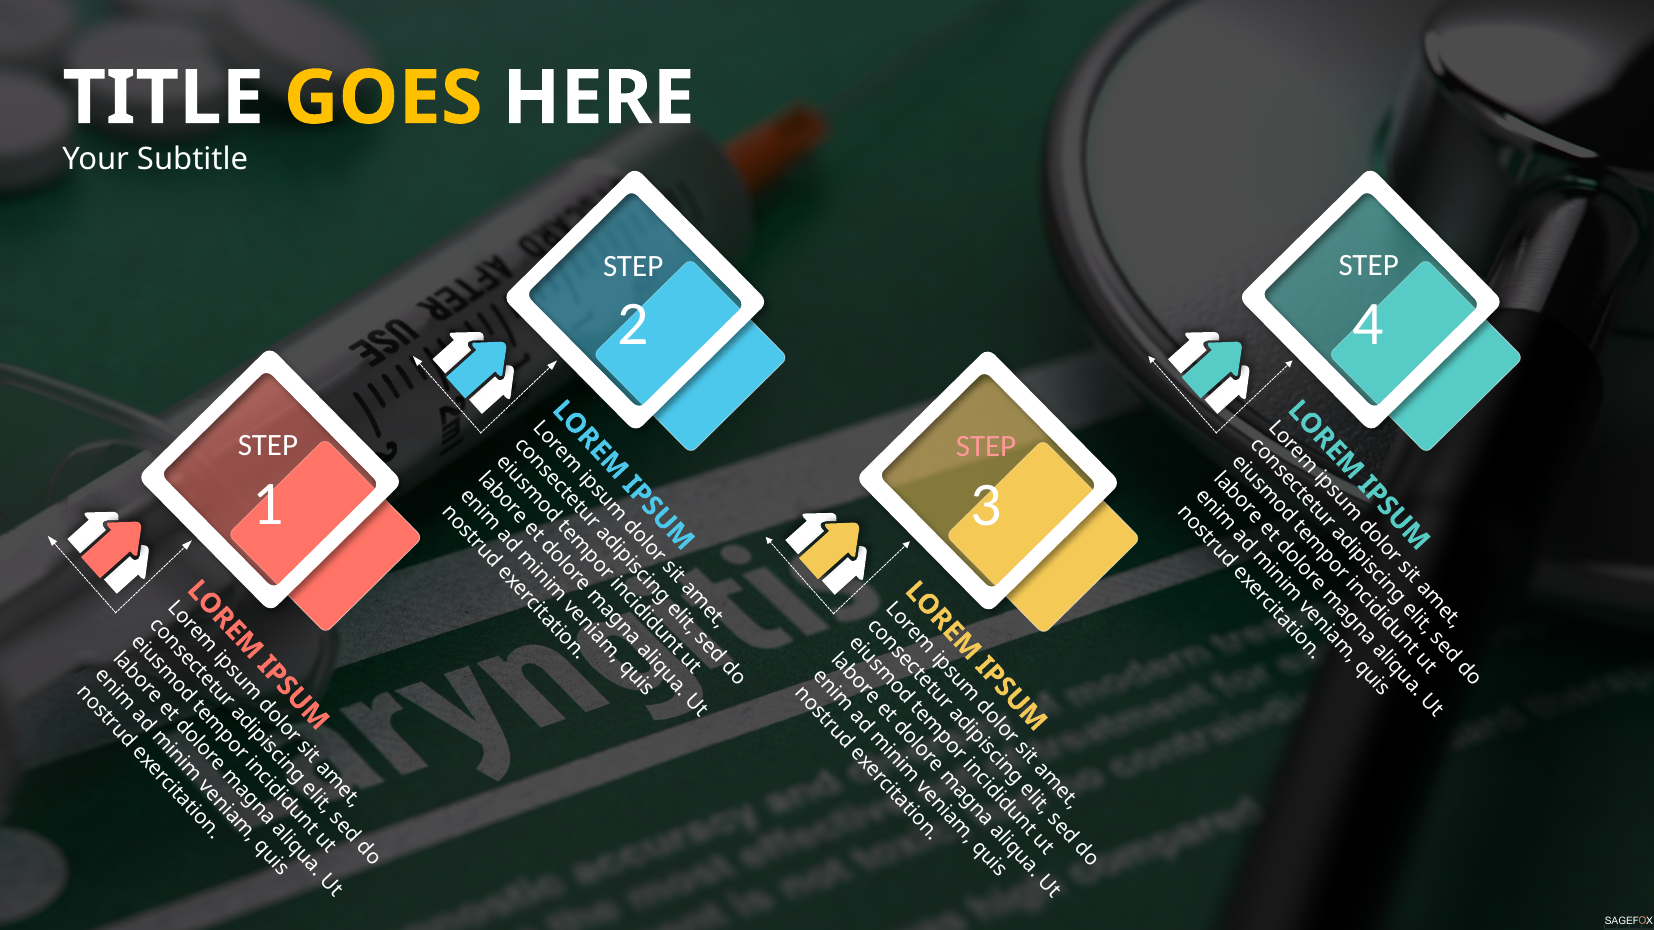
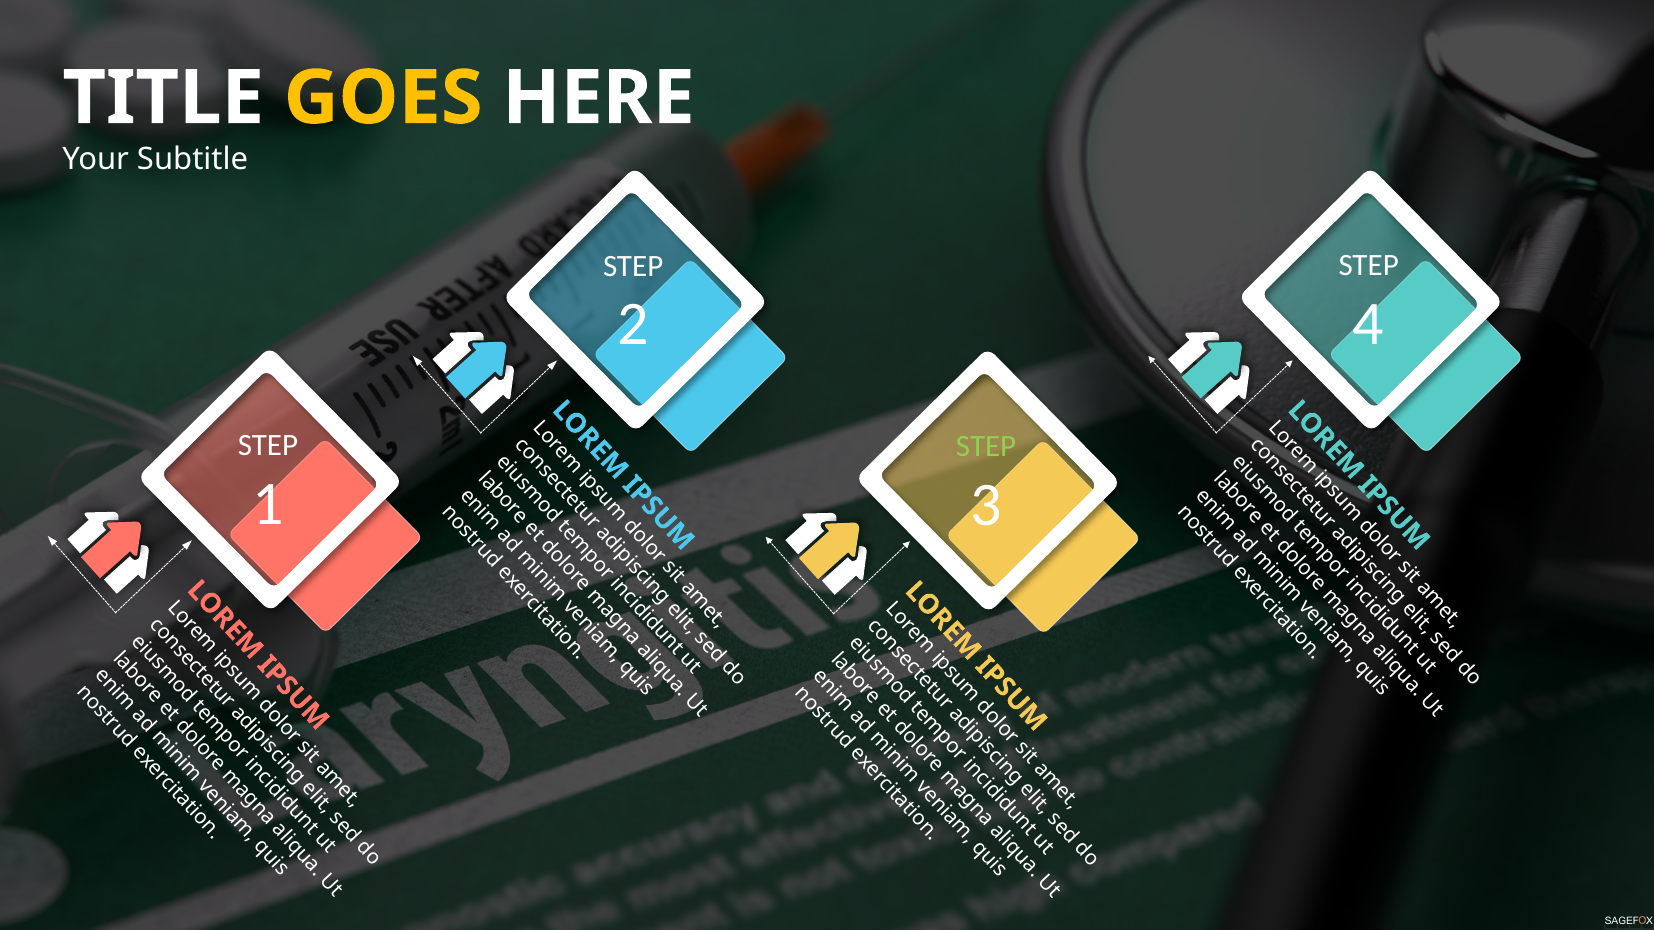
STEP at (986, 447) colour: pink -> light green
